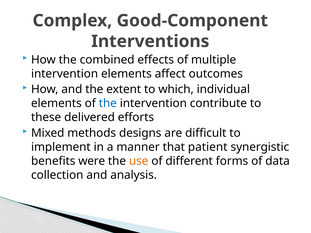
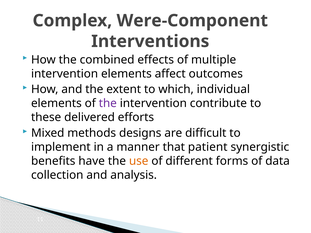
Good-Component: Good-Component -> Were-Component
the at (108, 103) colour: blue -> purple
were: were -> have
